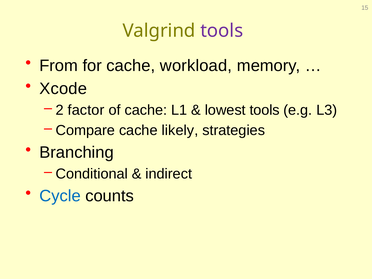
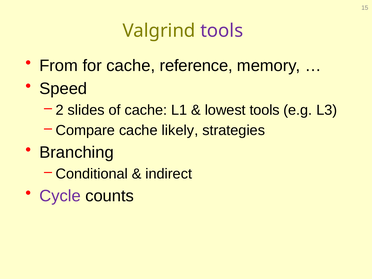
workload: workload -> reference
Xcode: Xcode -> Speed
factor: factor -> slides
Cycle colour: blue -> purple
